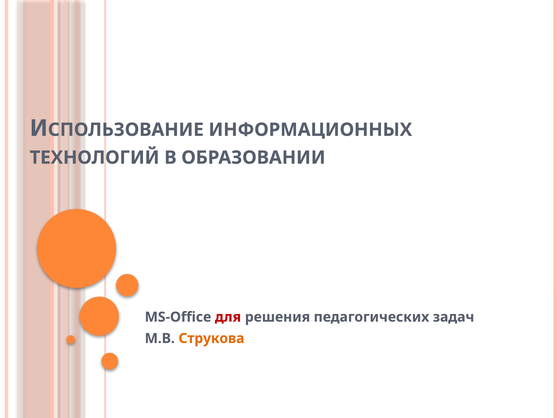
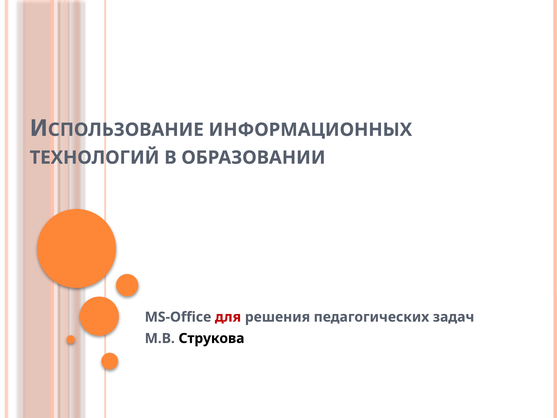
Струкова colour: orange -> black
